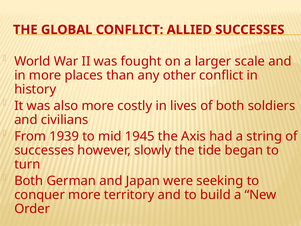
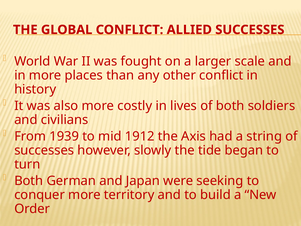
1945: 1945 -> 1912
